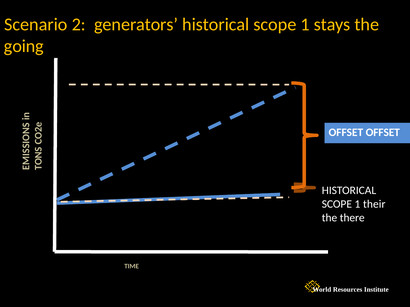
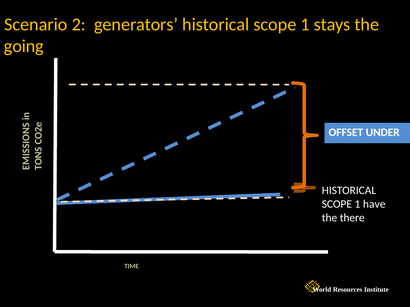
OFFSET OFFSET: OFFSET -> UNDER
their: their -> have
